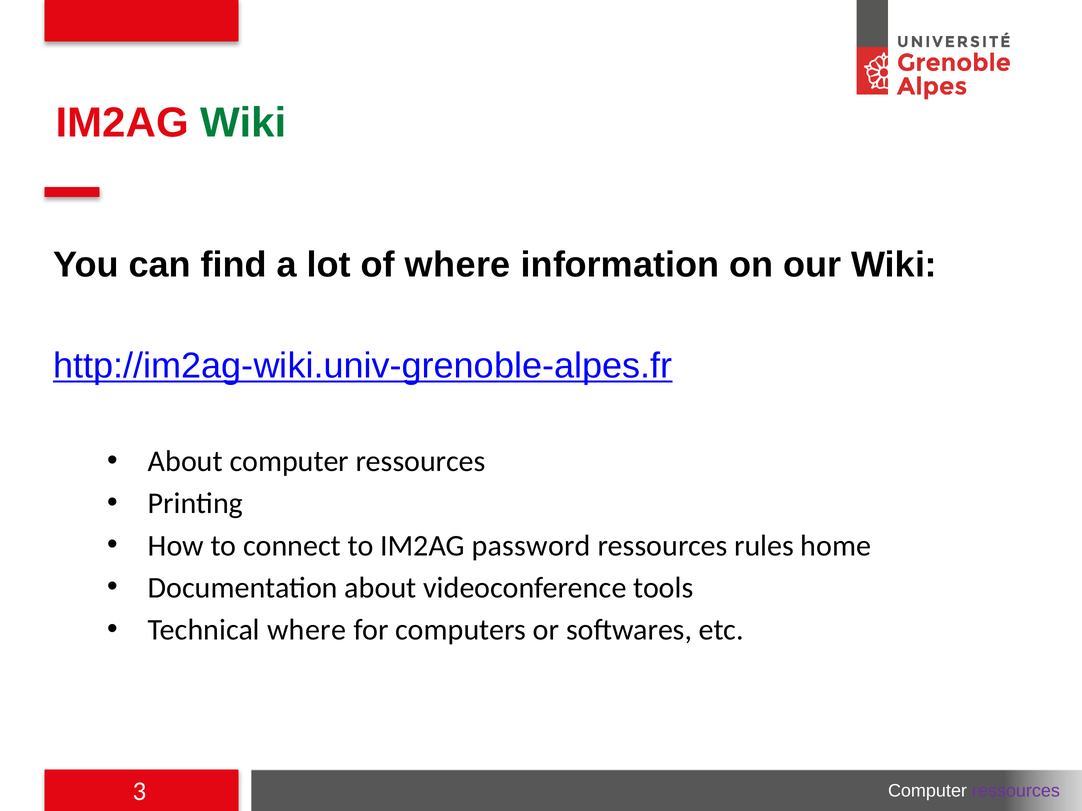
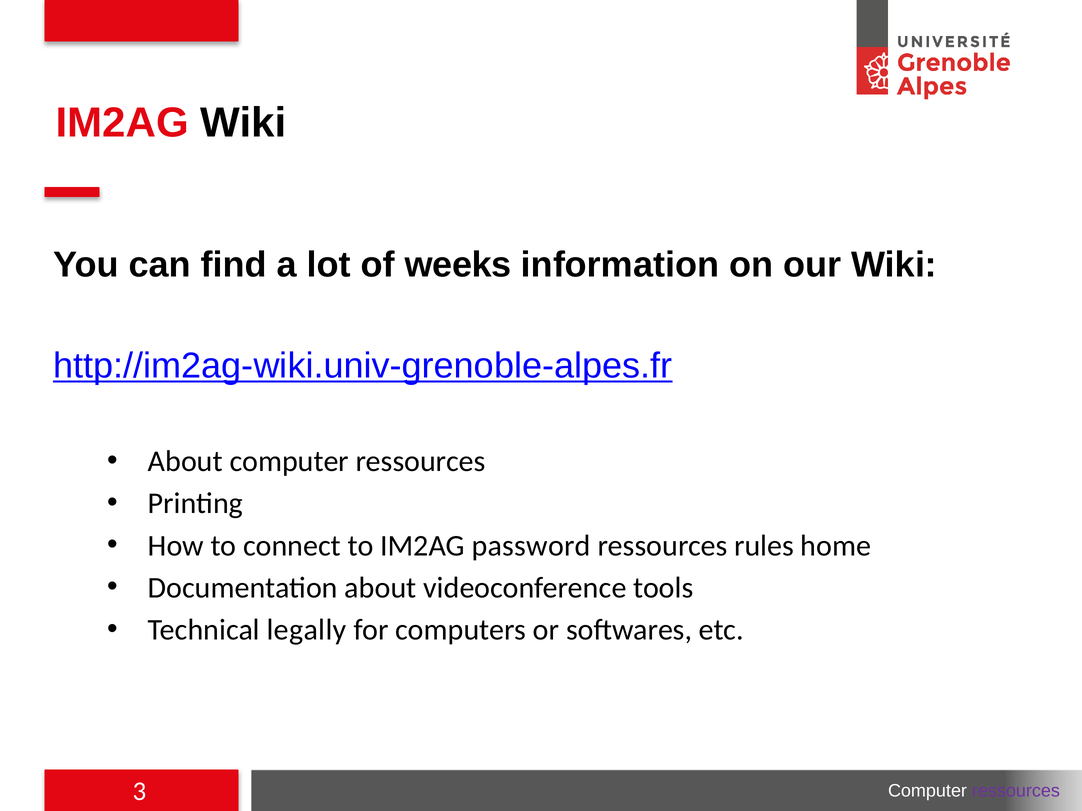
Wiki at (243, 123) colour: green -> black
of where: where -> weeks
Technical where: where -> legally
